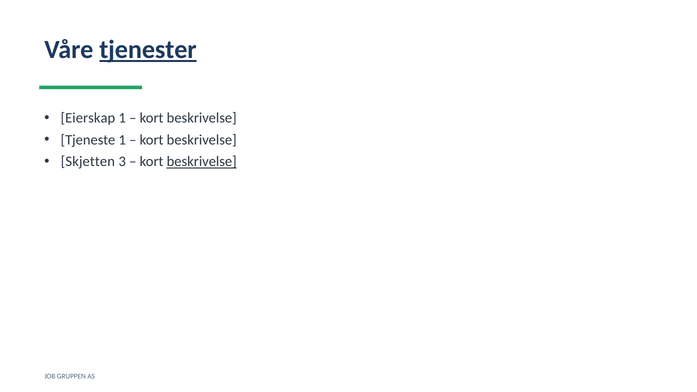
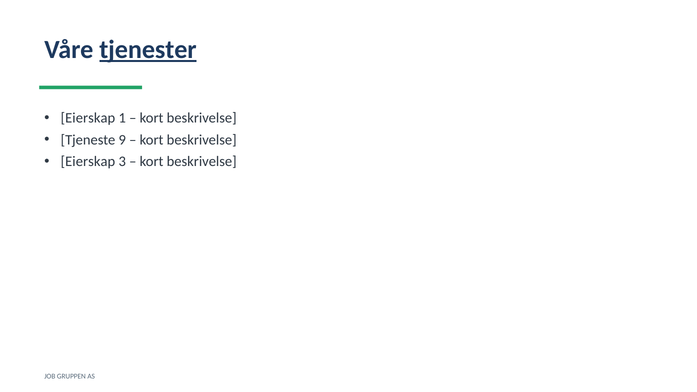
Tjeneste 1: 1 -> 9
Skjetten at (88, 162): Skjetten -> Eierskap
beskrivelse at (202, 162) underline: present -> none
